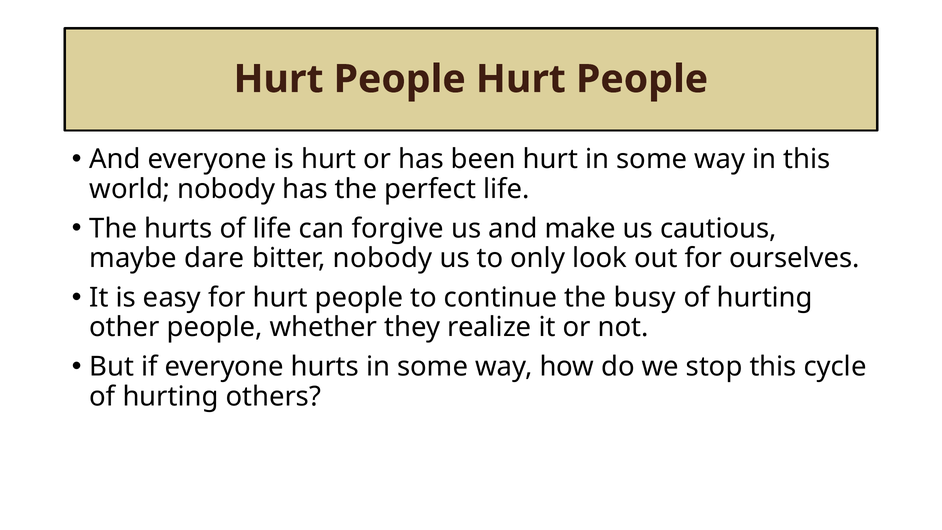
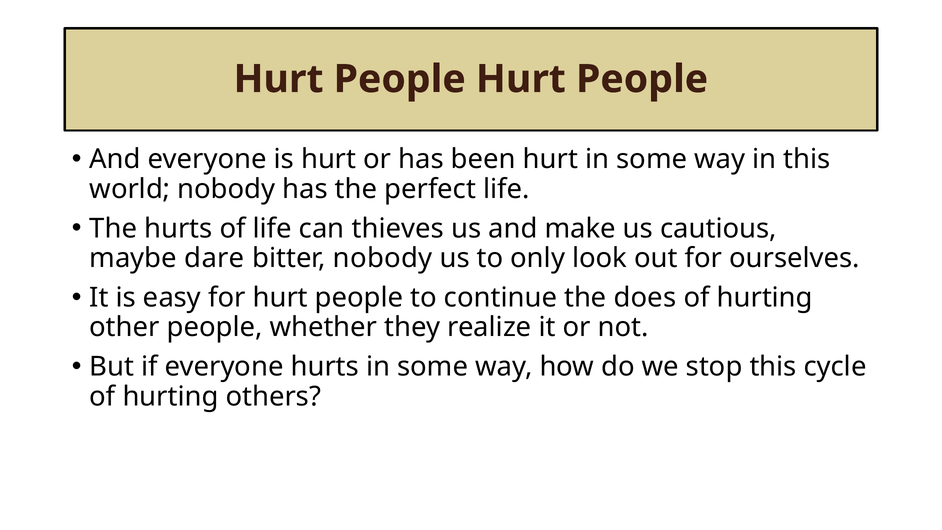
forgive: forgive -> thieves
busy: busy -> does
